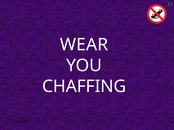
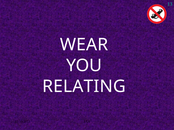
CHAFFING: CHAFFING -> RELATING
